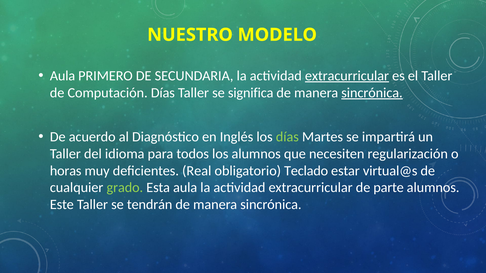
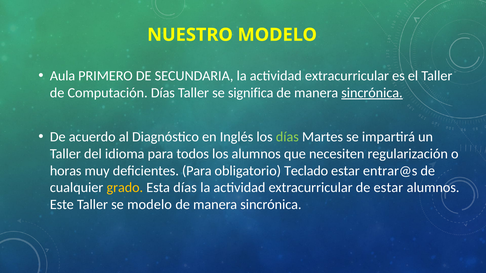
extracurricular at (347, 76) underline: present -> none
deficientes Real: Real -> Para
virtual@s: virtual@s -> entrar@s
grado colour: light green -> yellow
Esta aula: aula -> días
de parte: parte -> estar
se tendrán: tendrán -> modelo
